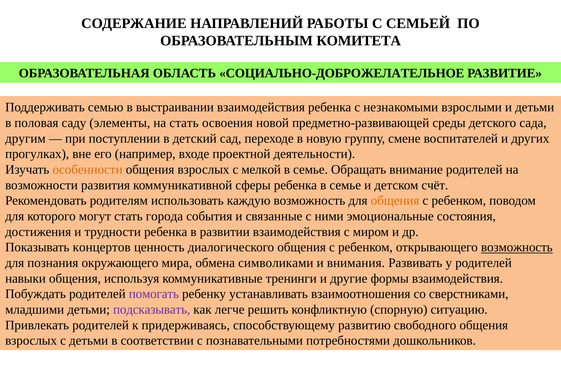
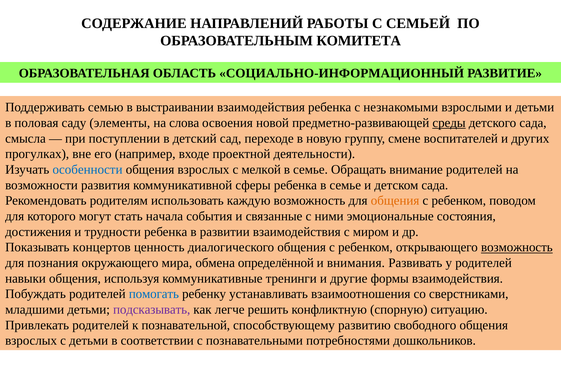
СОЦИАЛЬНО-ДОБРОЖЕЛАТЕЛЬНОЕ: СОЦИАЛЬНО-ДОБРОЖЕЛАТЕЛЬНОЕ -> СОЦИАЛЬНО-ИНФОРМАЦИОННЫЙ
на стать: стать -> слова
среды underline: none -> present
другим: другим -> смысла
особенности colour: orange -> blue
детском счёт: счёт -> сада
города: города -> начала
символиками: символиками -> определённой
помогать colour: purple -> blue
придерживаясь: придерживаясь -> познавательной
